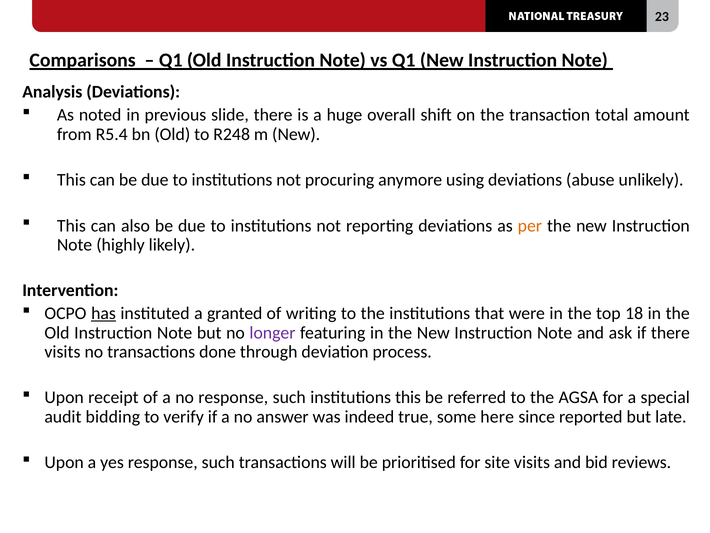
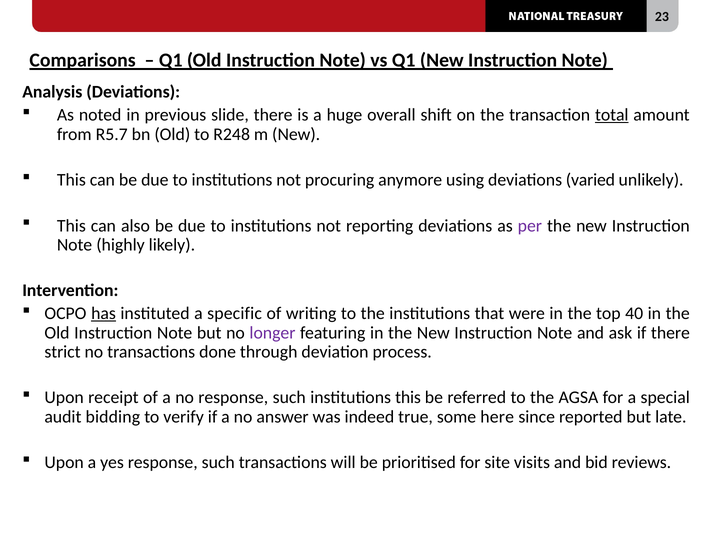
total underline: none -> present
R5.4: R5.4 -> R5.7
abuse: abuse -> varied
per colour: orange -> purple
granted: granted -> specific
18: 18 -> 40
visits at (62, 352): visits -> strict
